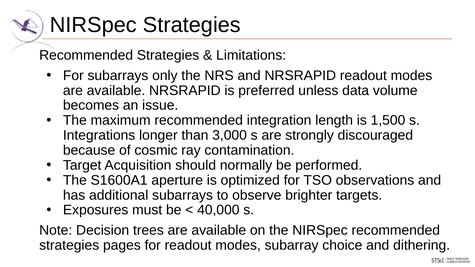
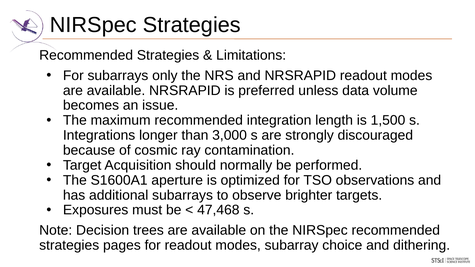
40,000: 40,000 -> 47,468
